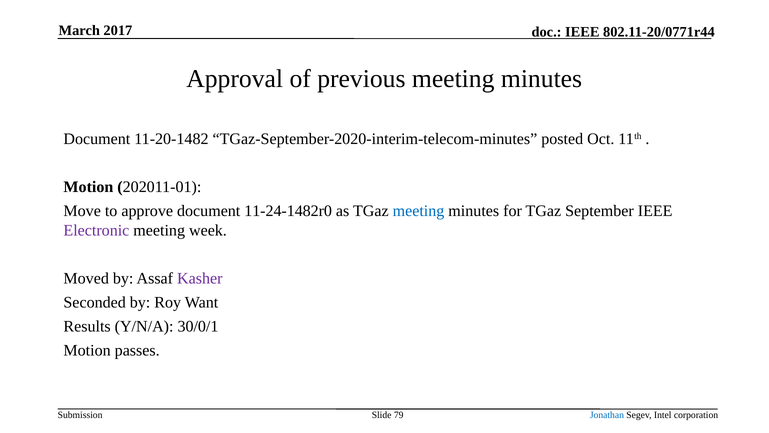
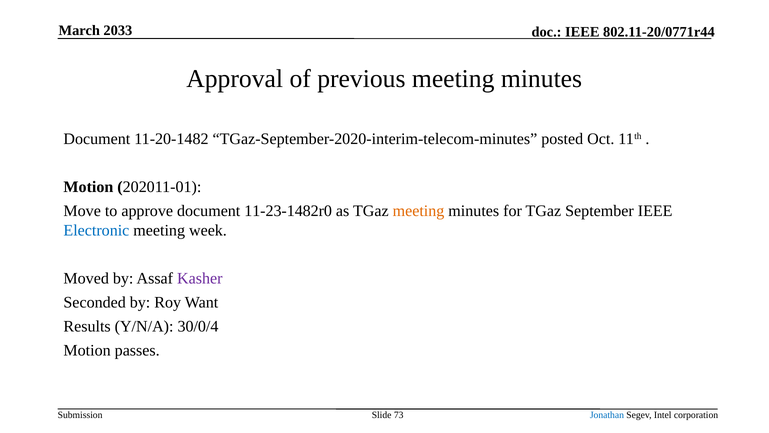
2017: 2017 -> 2033
11-24-1482r0: 11-24-1482r0 -> 11-23-1482r0
meeting at (419, 211) colour: blue -> orange
Electronic colour: purple -> blue
30/0/1: 30/0/1 -> 30/0/4
79: 79 -> 73
